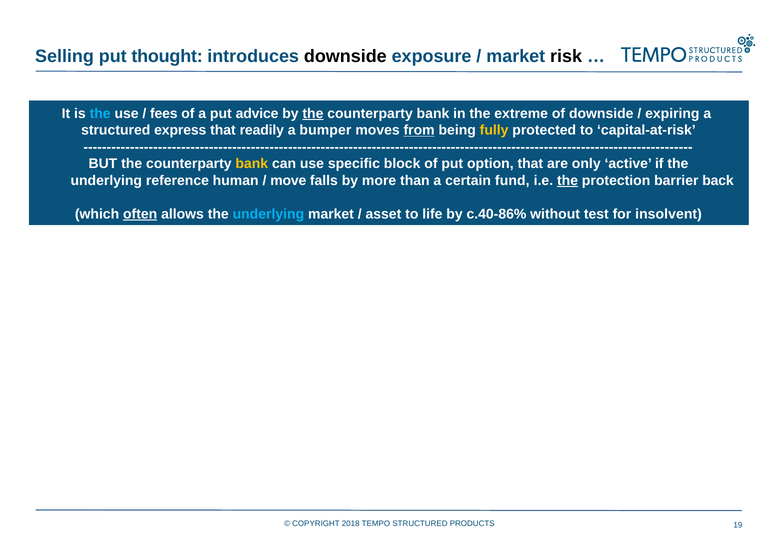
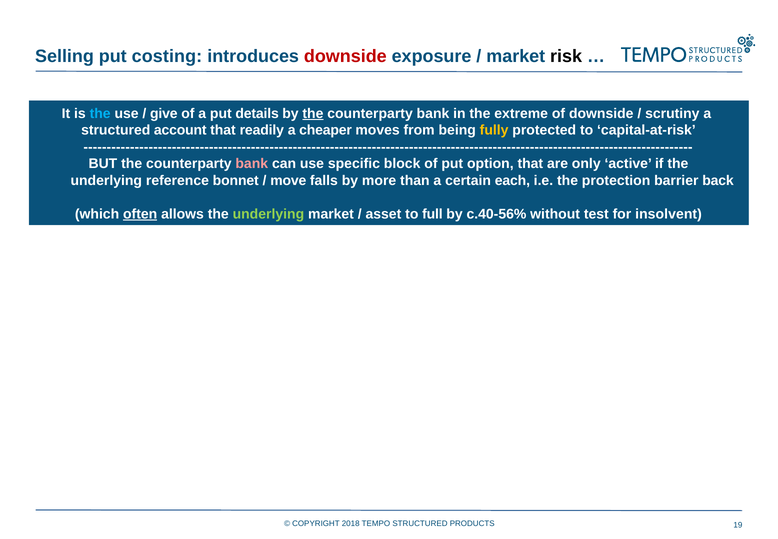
thought: thought -> costing
downside at (345, 56) colour: black -> red
fees: fees -> give
advice: advice -> details
expiring: expiring -> scrutiny
express: express -> account
bumper: bumper -> cheaper
from underline: present -> none
bank at (252, 164) colour: yellow -> pink
human: human -> bonnet
fund: fund -> each
the at (568, 180) underline: present -> none
underlying at (268, 214) colour: light blue -> light green
life: life -> full
c.40-86%: c.40-86% -> c.40-56%
